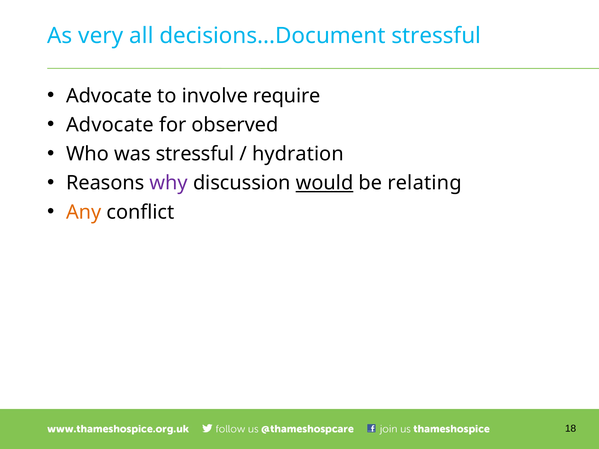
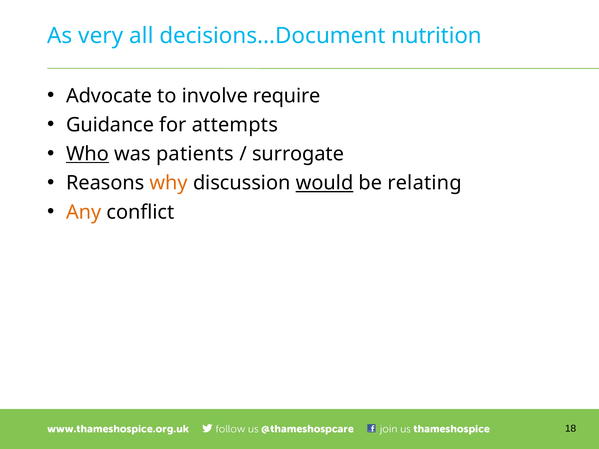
decisions...Document stressful: stressful -> nutrition
Advocate at (110, 125): Advocate -> Guidance
observed: observed -> attempts
Who underline: none -> present
was stressful: stressful -> patients
hydration: hydration -> surrogate
why colour: purple -> orange
